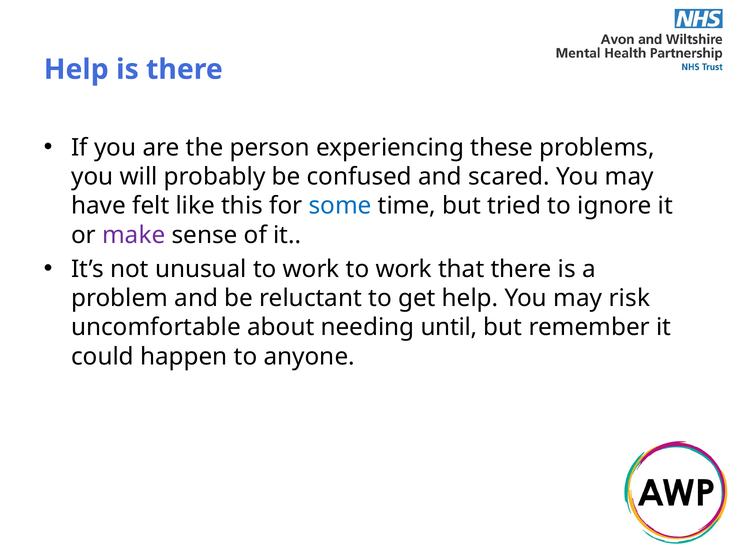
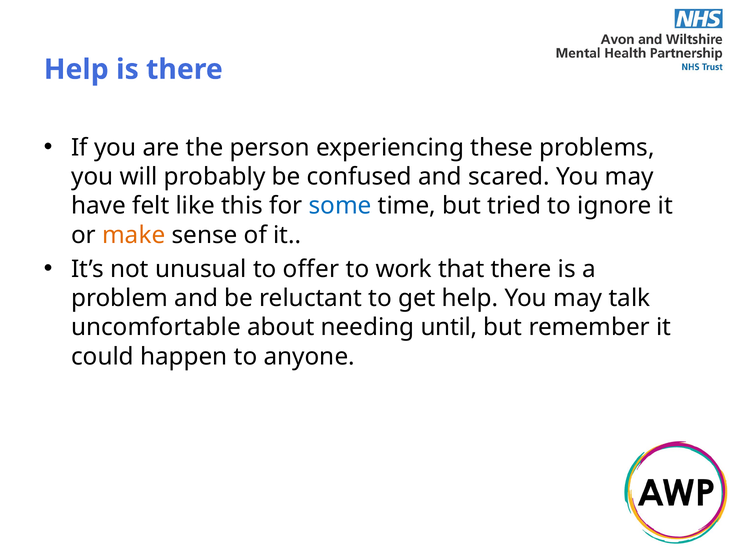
make colour: purple -> orange
unusual to work: work -> offer
risk: risk -> talk
